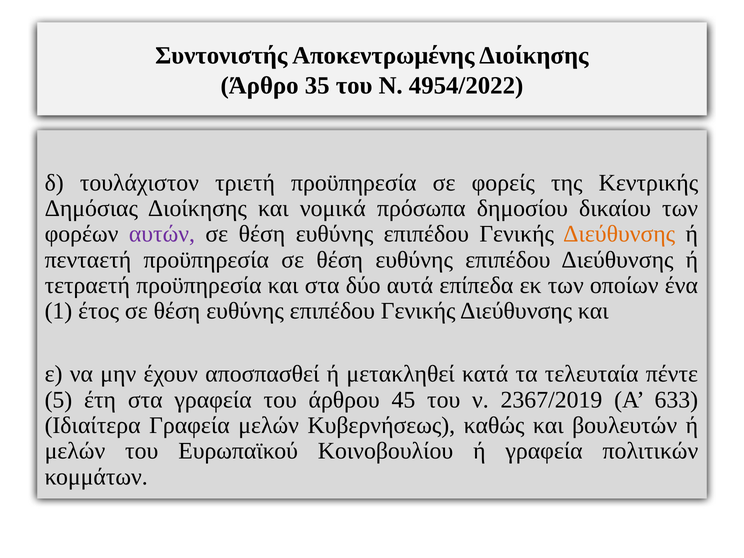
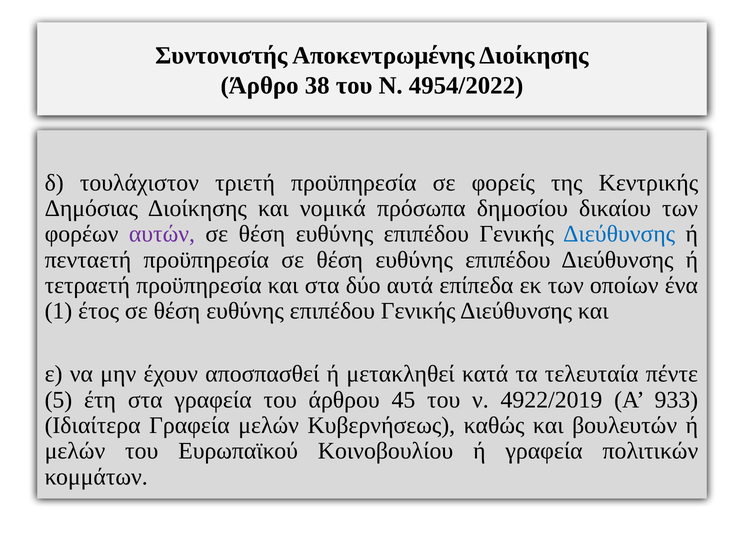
35: 35 -> 38
Διεύθυνσης at (619, 234) colour: orange -> blue
2367/2019: 2367/2019 -> 4922/2019
633: 633 -> 933
